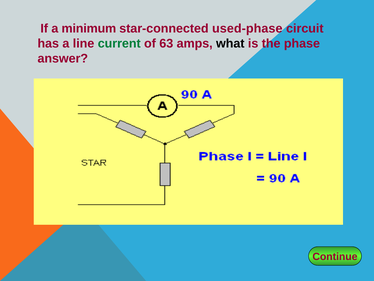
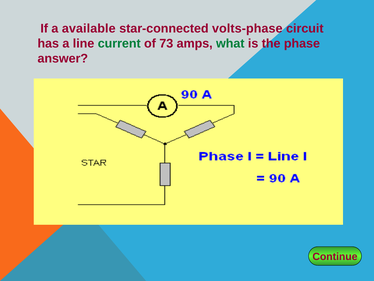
minimum: minimum -> available
used-phase: used-phase -> volts-phase
63: 63 -> 73
what colour: black -> green
